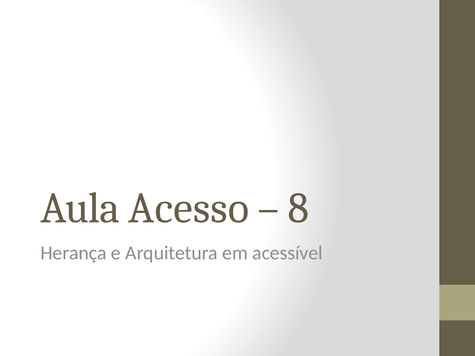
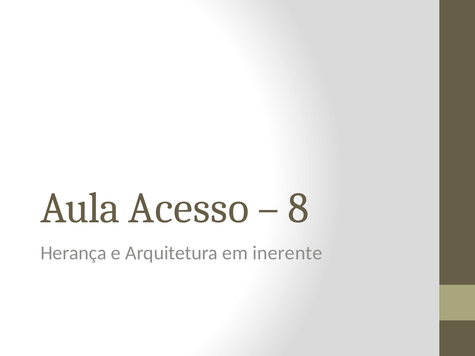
acessível: acessível -> inerente
